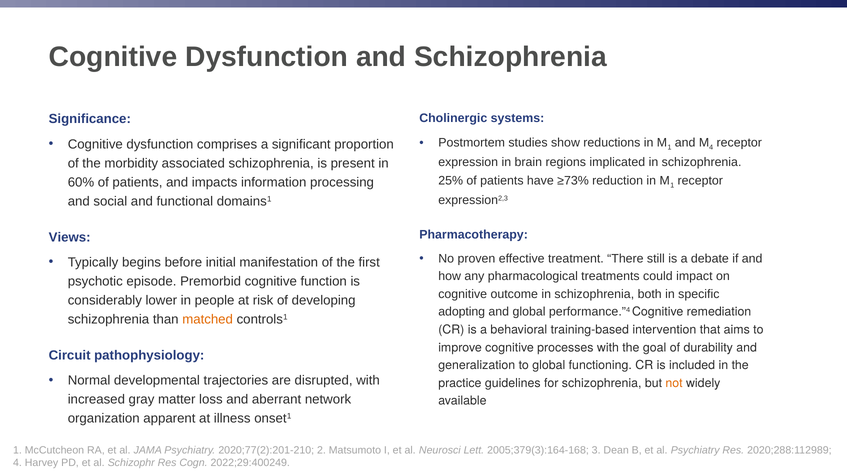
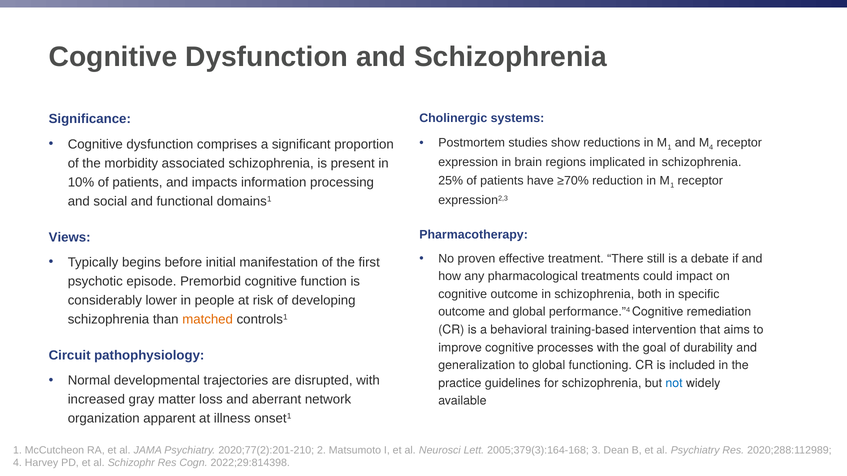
≥73%: ≥73% -> ≥70%
60%: 60% -> 10%
adopting at (462, 312): adopting -> outcome
not colour: orange -> blue
2022;29:400249: 2022;29:400249 -> 2022;29:814398
